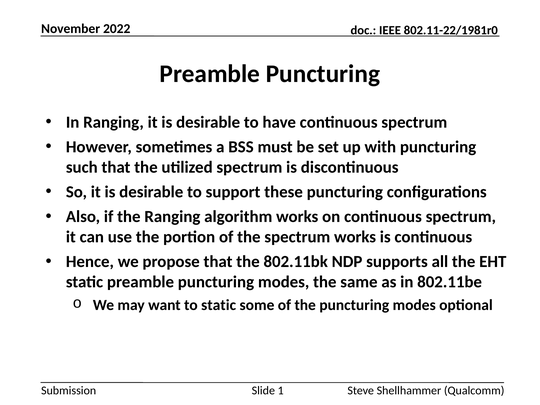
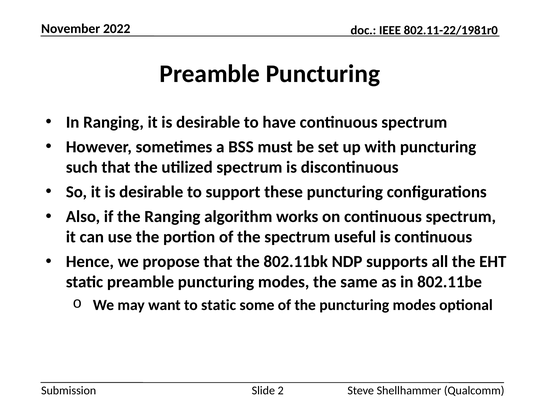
spectrum works: works -> useful
1: 1 -> 2
